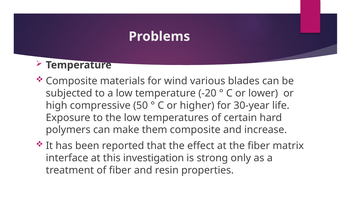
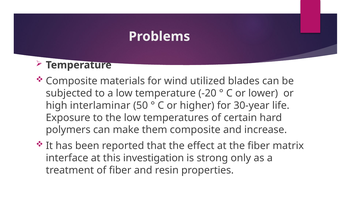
various: various -> utilized
compressive: compressive -> interlaminar
